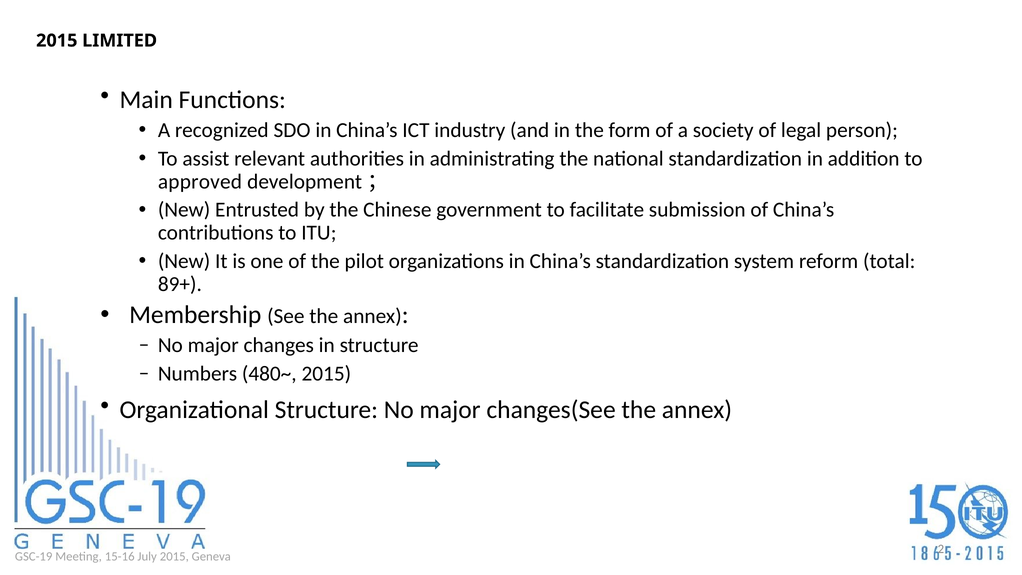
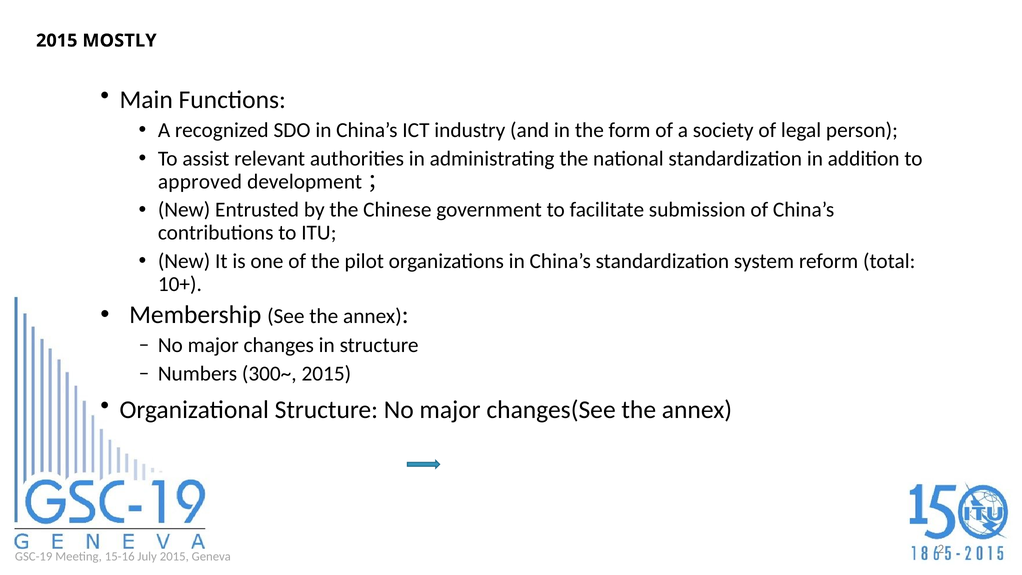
LIMITED: LIMITED -> MOSTLY
89+: 89+ -> 10+
480~: 480~ -> 300~
